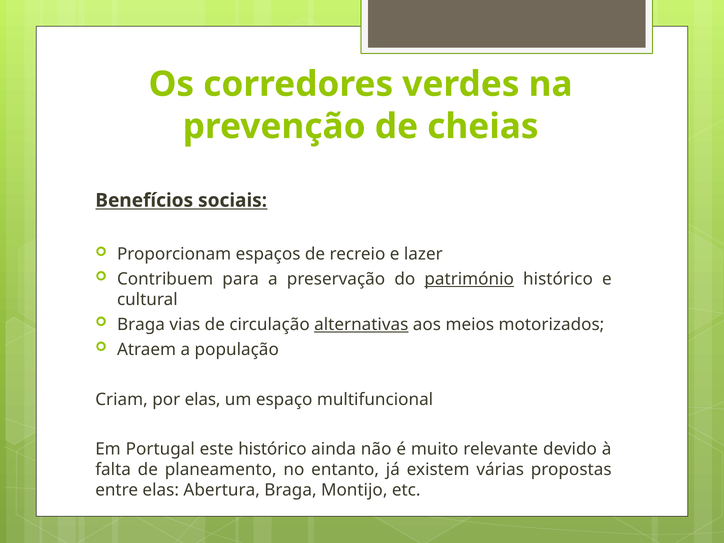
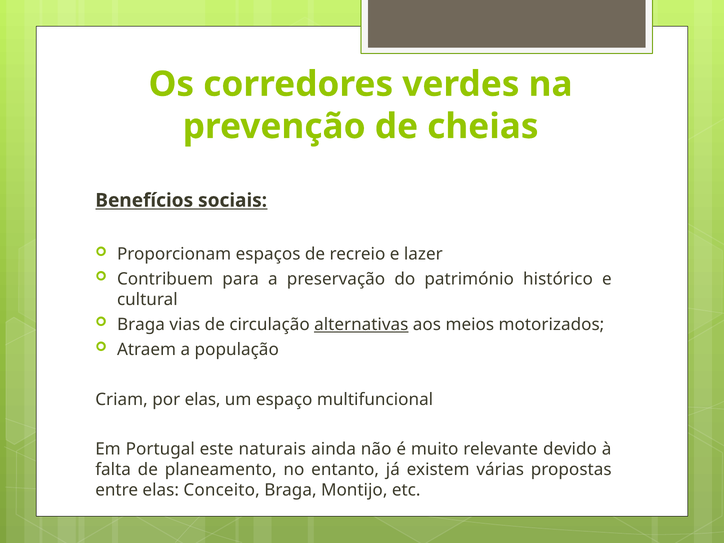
património underline: present -> none
este histórico: histórico -> naturais
Abertura: Abertura -> Conceito
